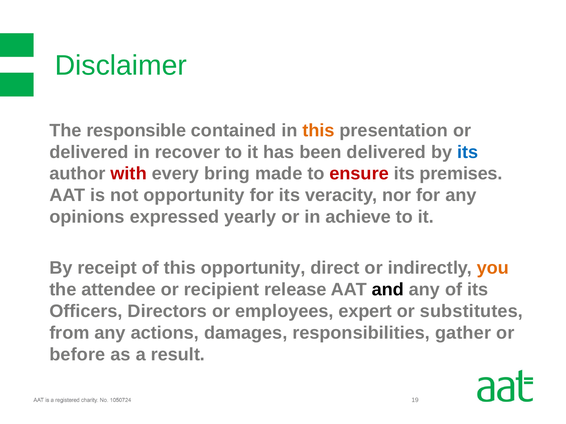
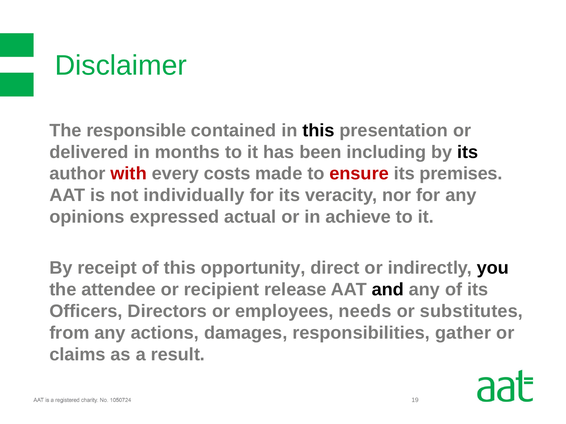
this at (318, 131) colour: orange -> black
recover: recover -> months
been delivered: delivered -> including
its at (468, 152) colour: blue -> black
bring: bring -> costs
not opportunity: opportunity -> individually
yearly: yearly -> actual
you colour: orange -> black
expert: expert -> needs
before: before -> claims
